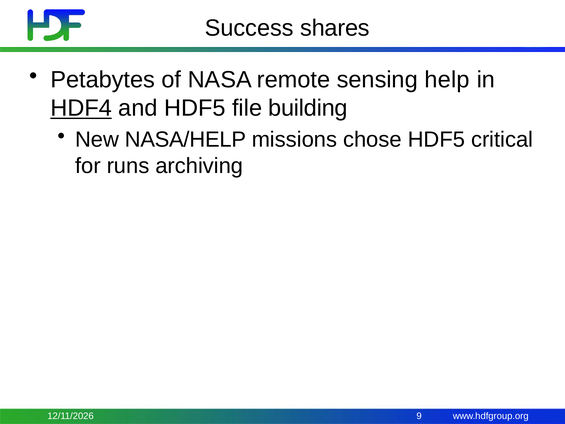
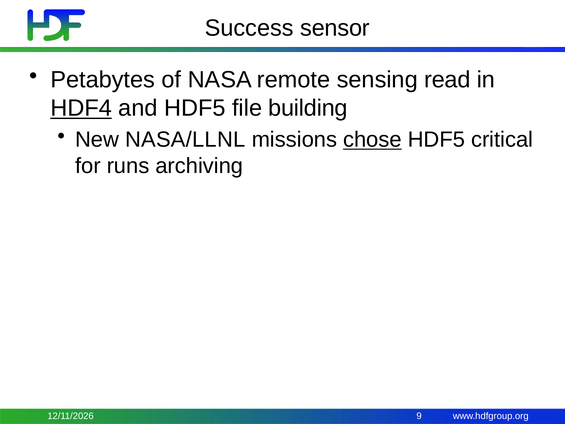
shares: shares -> sensor
help: help -> read
NASA/HELP: NASA/HELP -> NASA/LLNL
chose underline: none -> present
